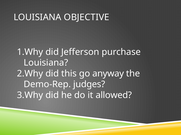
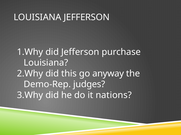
LOUISIANA OBJECTIVE: OBJECTIVE -> JEFFERSON
allowed: allowed -> nations
